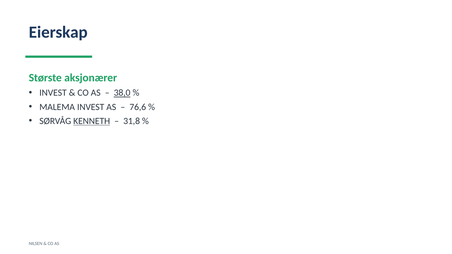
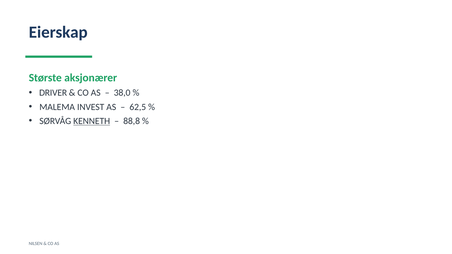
INVEST at (53, 93): INVEST -> DRIVER
38,0 underline: present -> none
76,6: 76,6 -> 62,5
31,8: 31,8 -> 88,8
